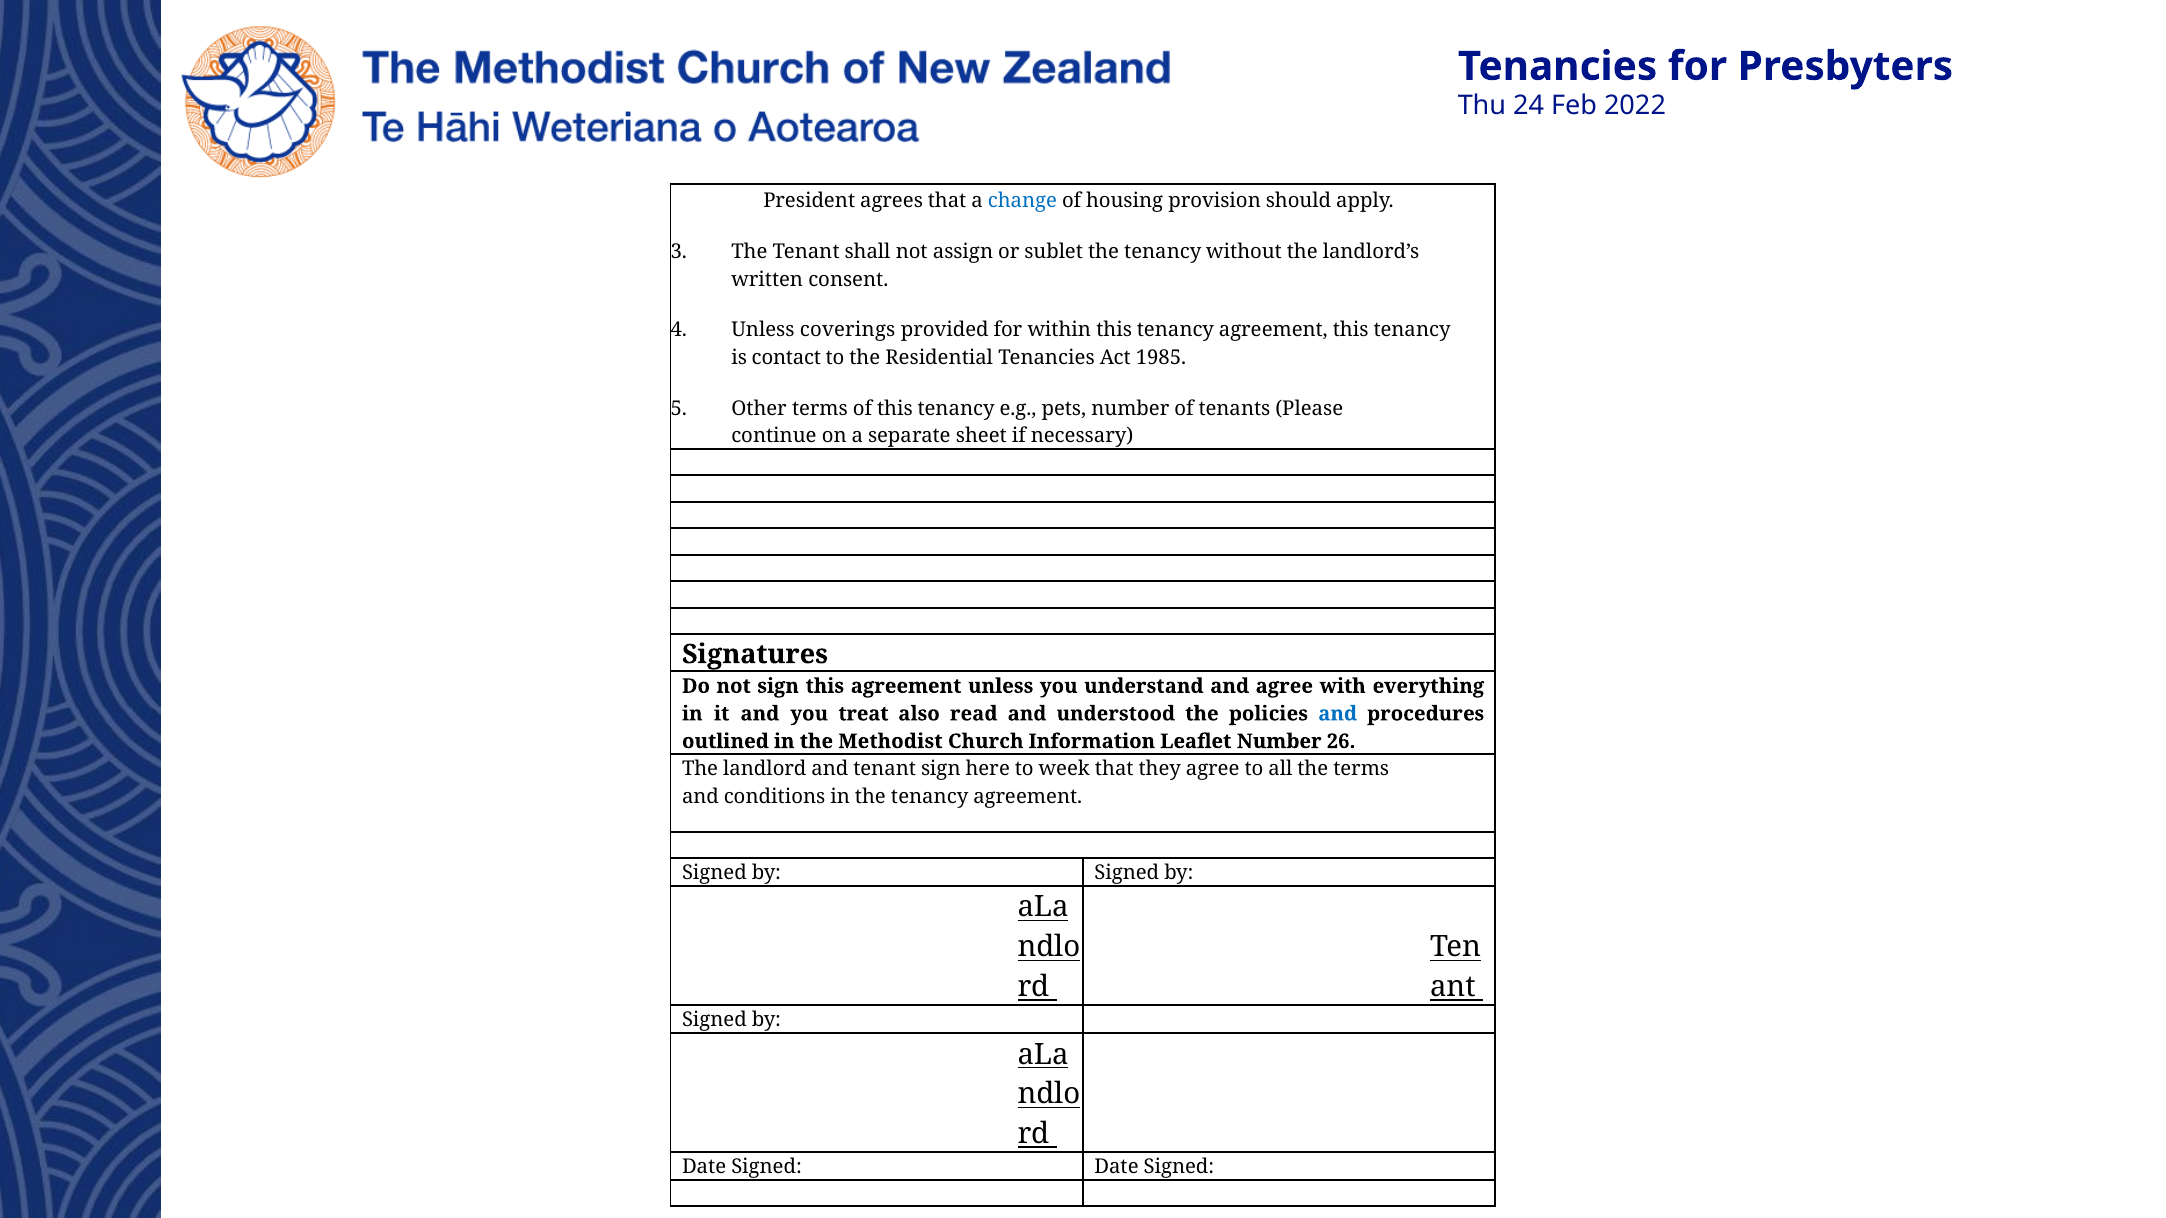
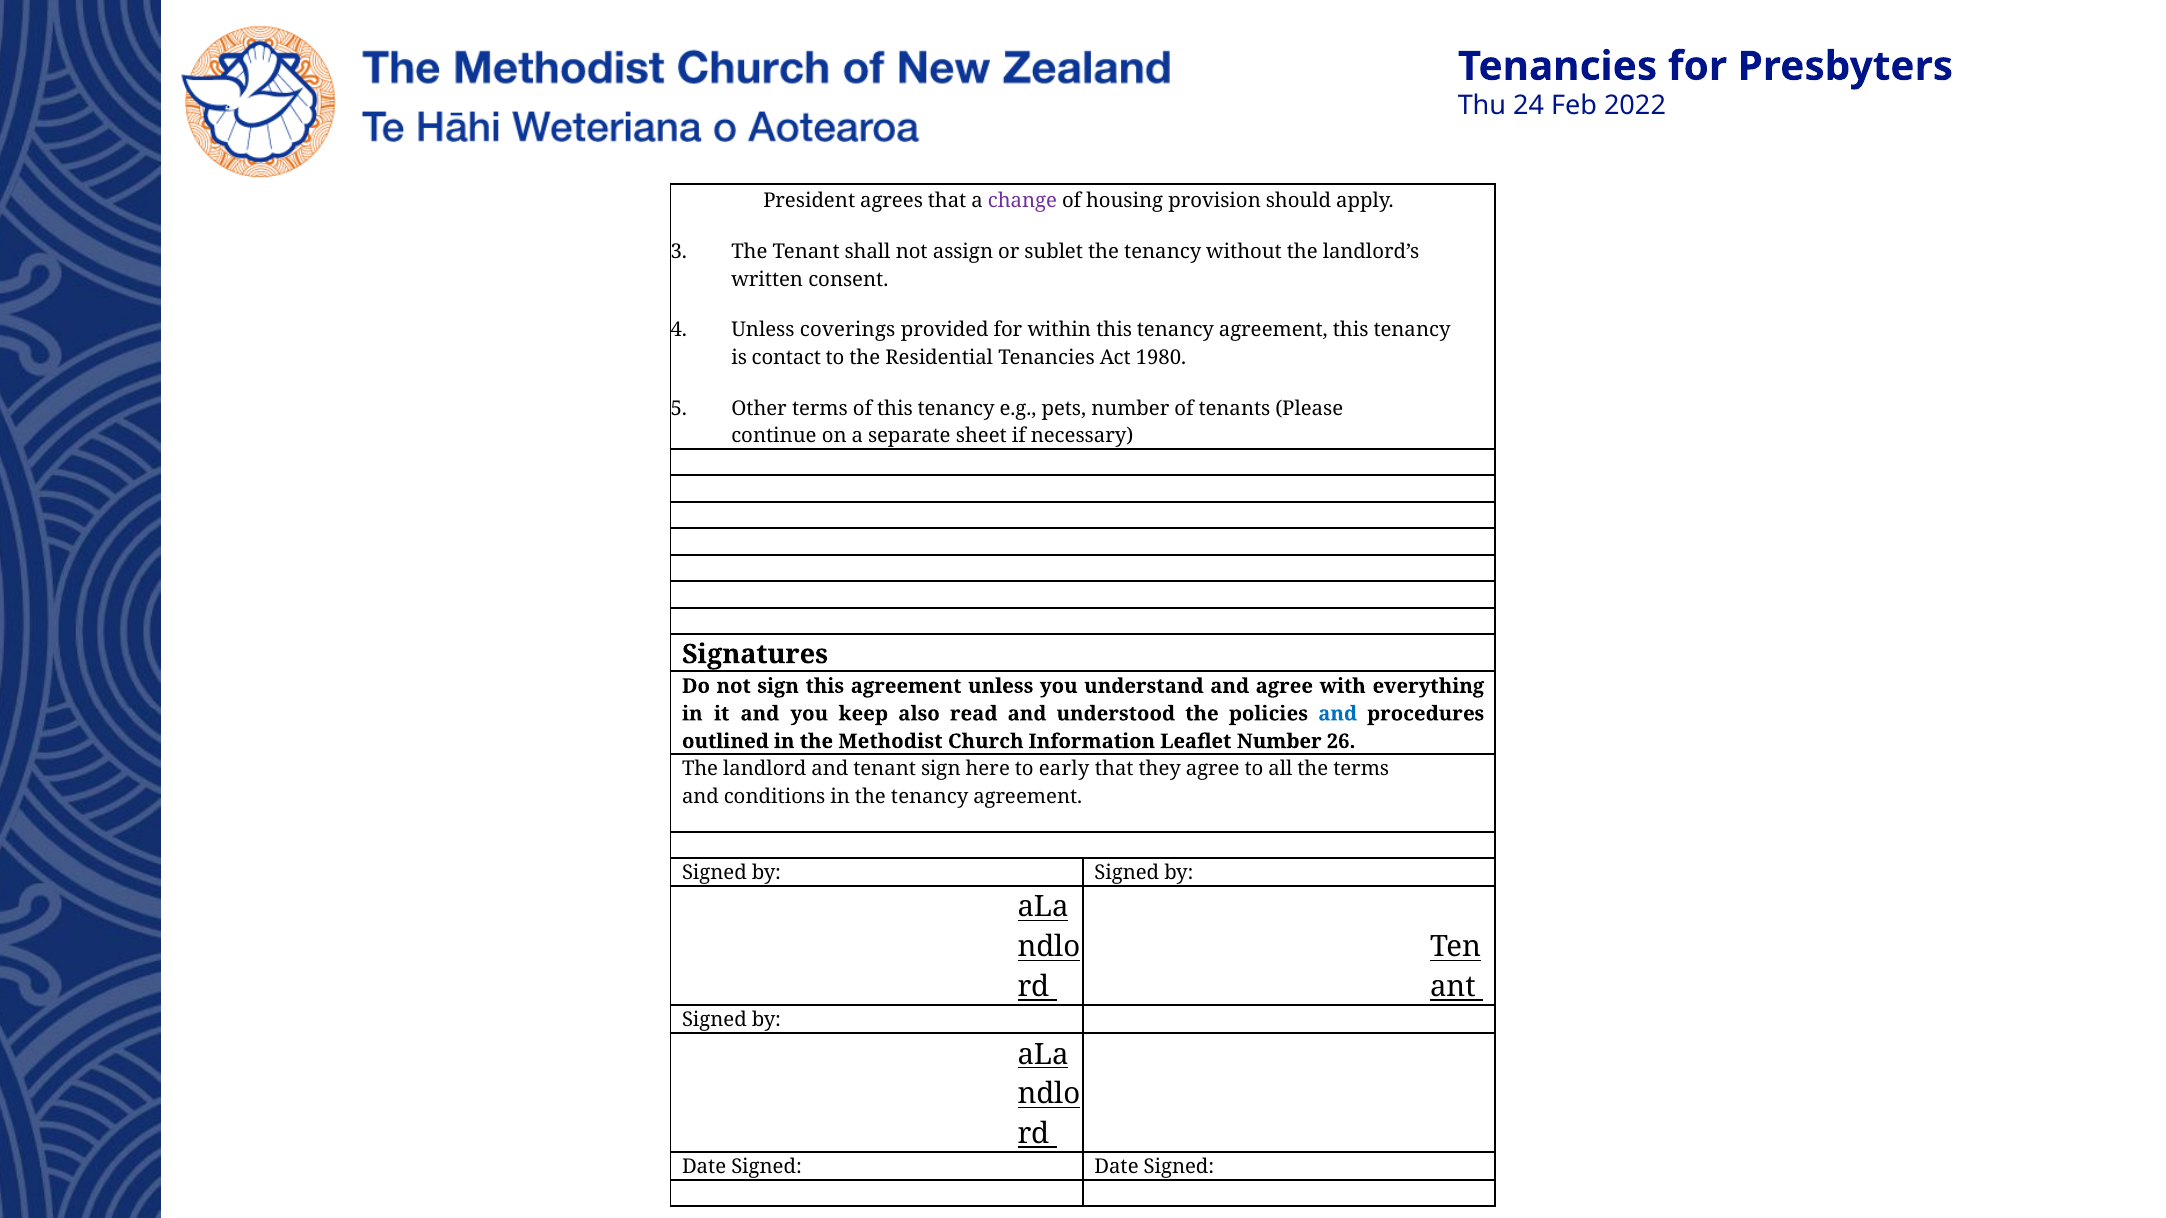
change colour: blue -> purple
1985: 1985 -> 1980
treat: treat -> keep
week: week -> early
